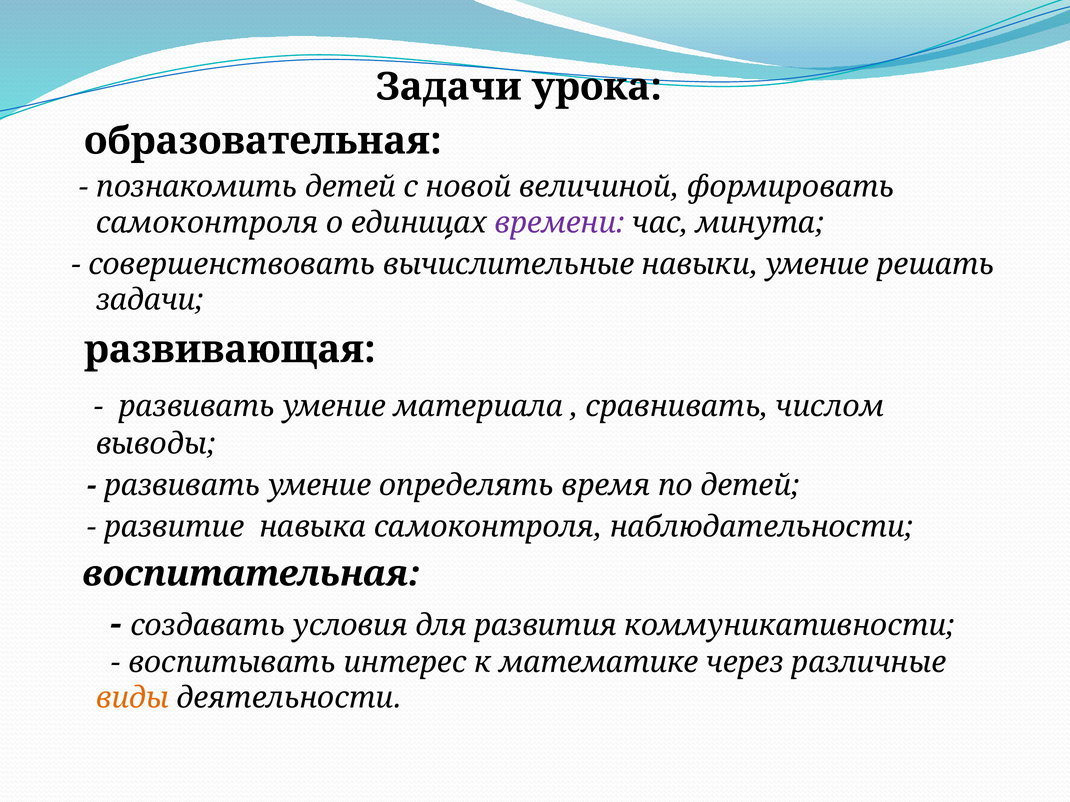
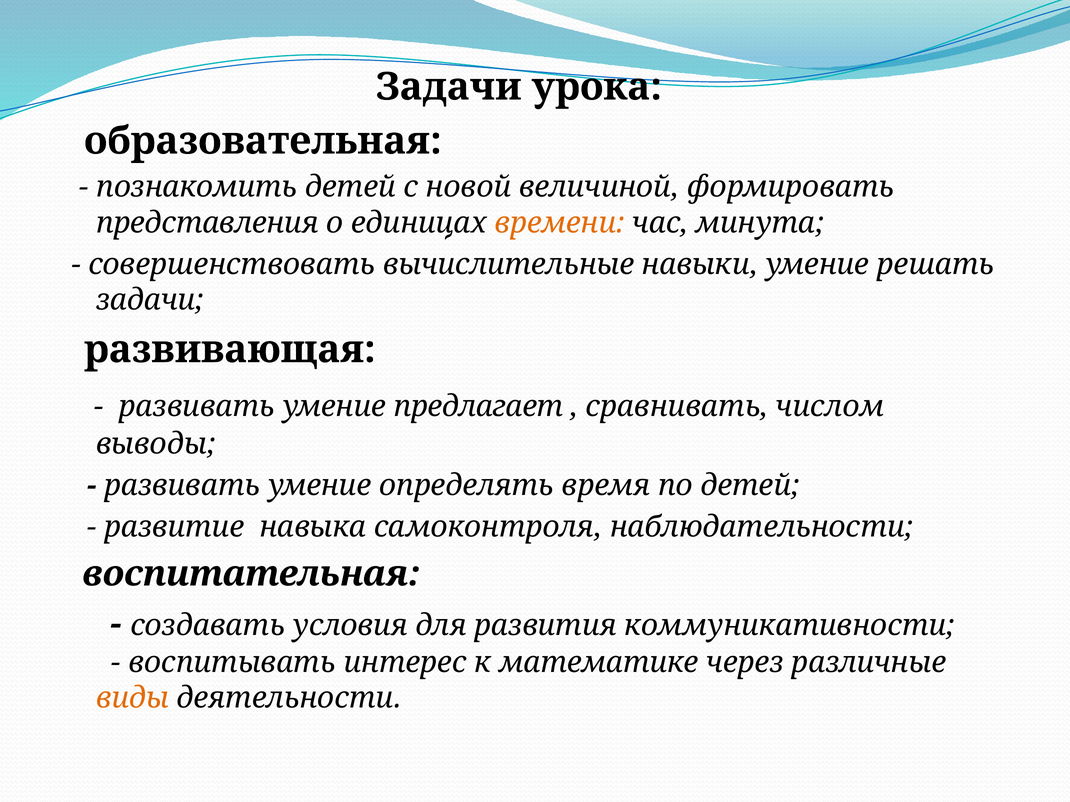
самоконтроля at (207, 223): самоконтроля -> представления
времени colour: purple -> orange
материала: материала -> предлагает
